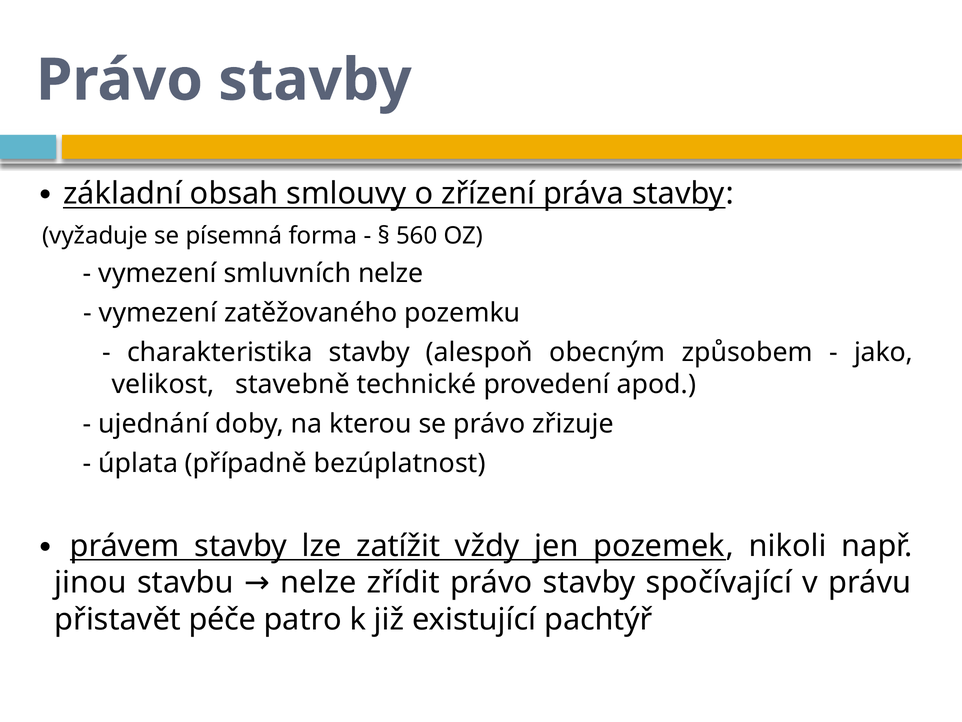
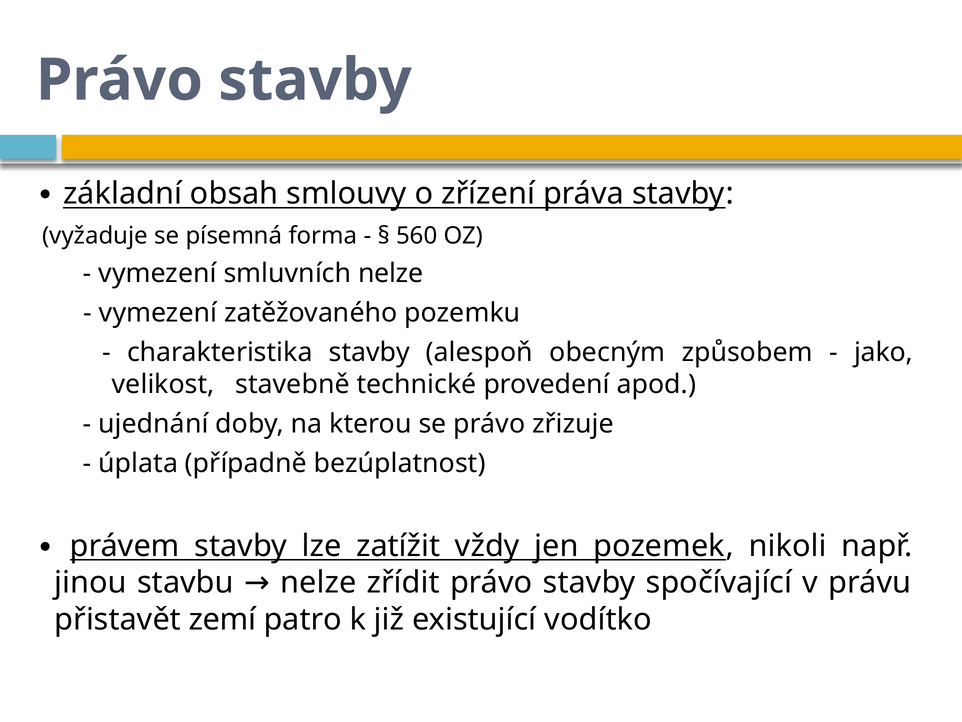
péče: péče -> zemí
pachtýř: pachtýř -> vodítko
